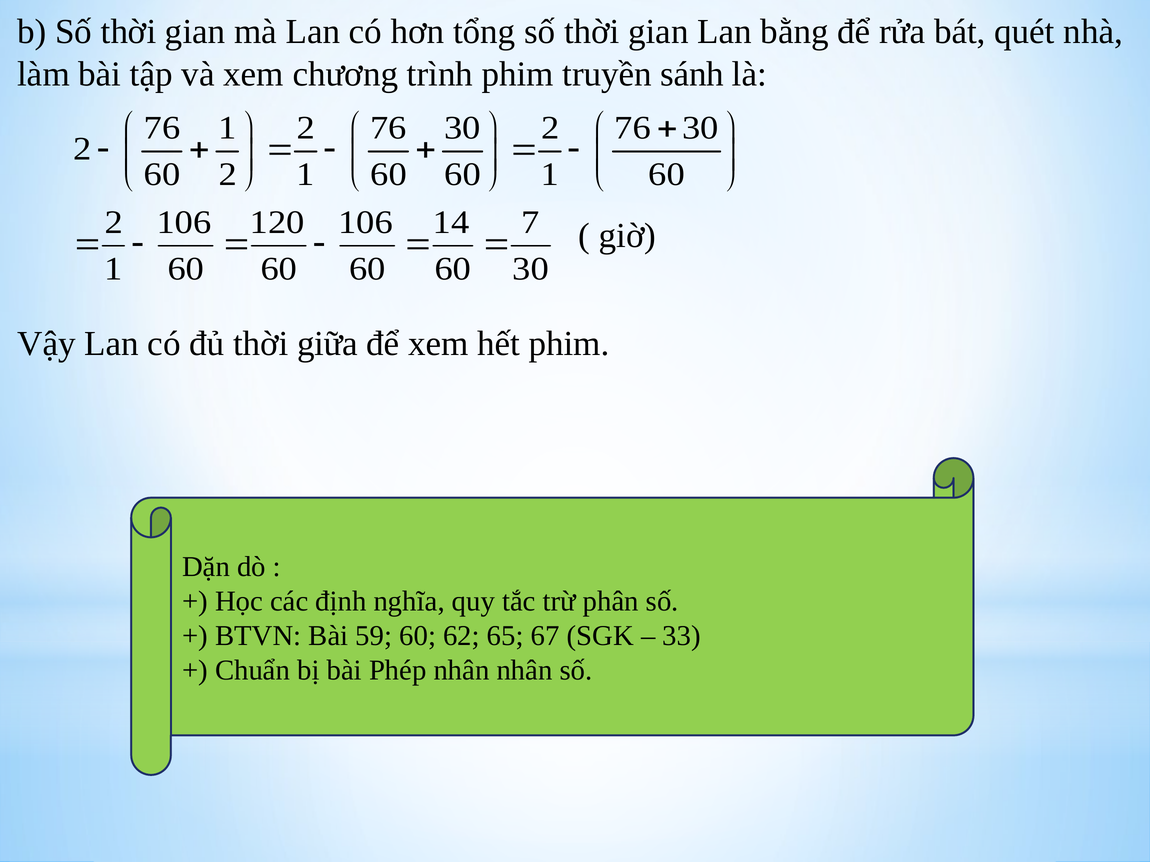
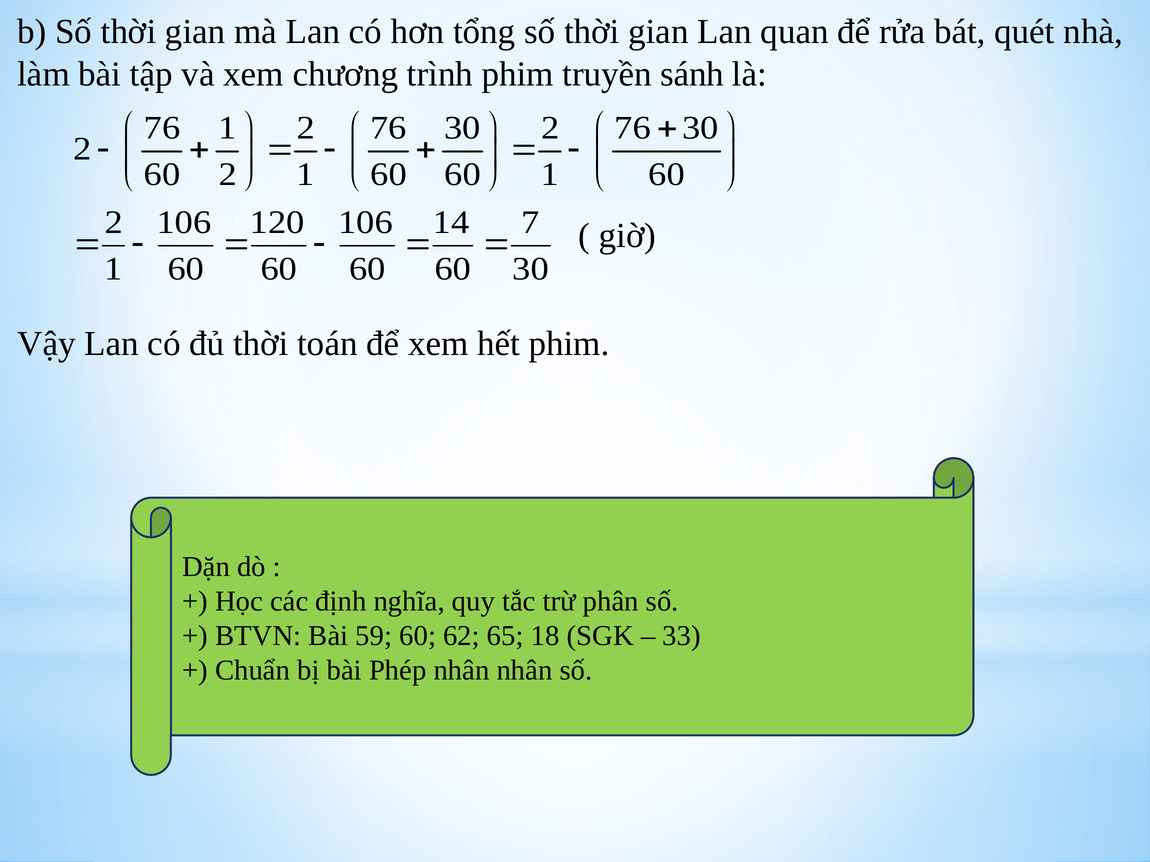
bằng: bằng -> quan
giữa: giữa -> toán
67: 67 -> 18
